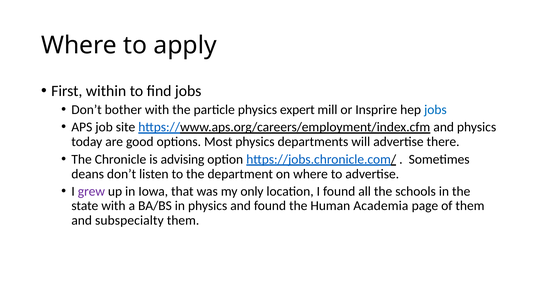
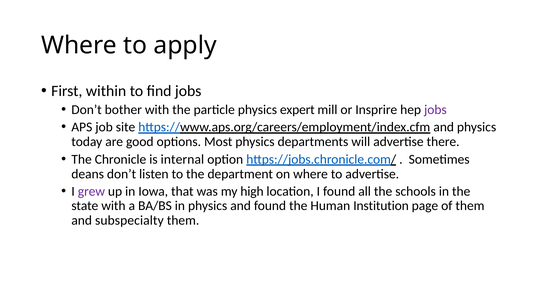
jobs at (435, 110) colour: blue -> purple
advising: advising -> internal
only: only -> high
Academia: Academia -> Institution
